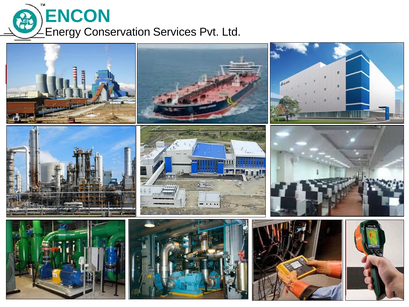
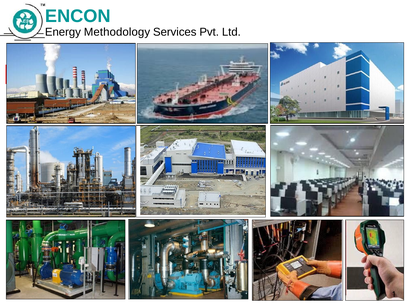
Conservation: Conservation -> Methodology
